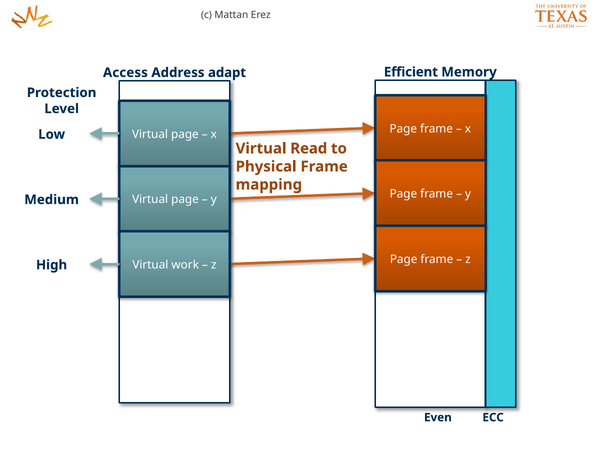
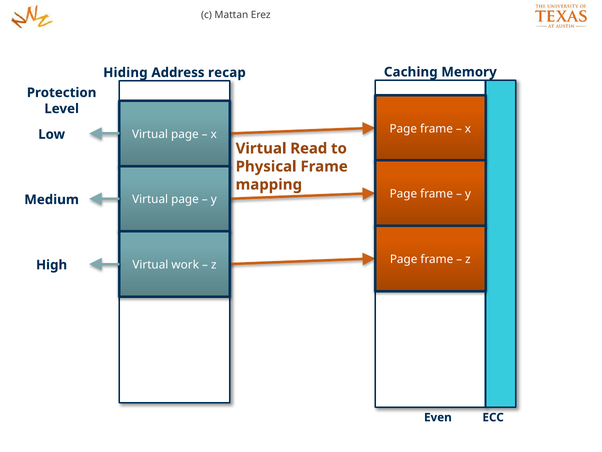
Efficient: Efficient -> Caching
Access: Access -> Hiding
adapt: adapt -> recap
